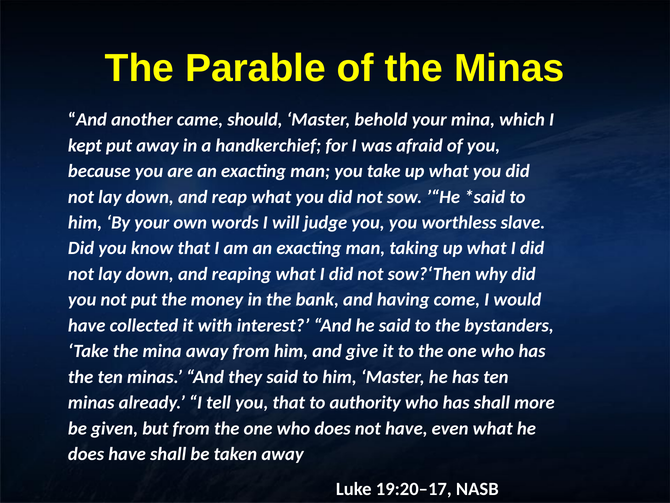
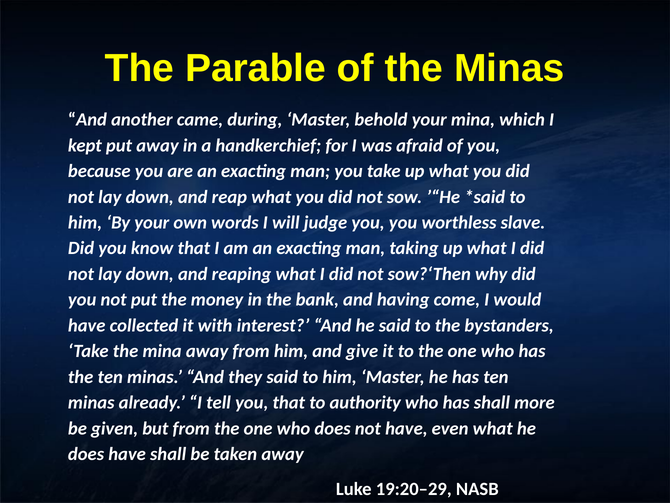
should: should -> during
19:20–17: 19:20–17 -> 19:20–29
